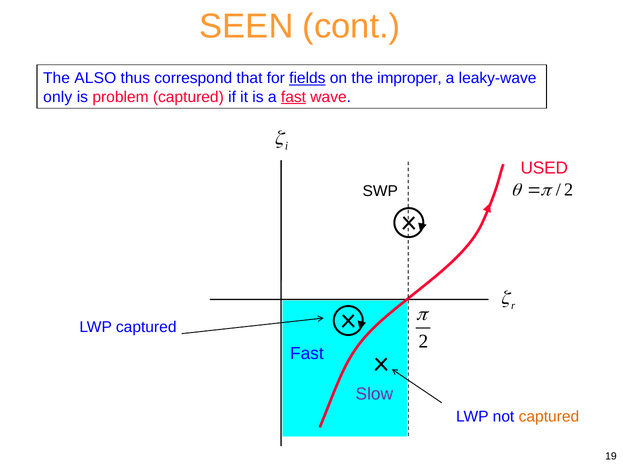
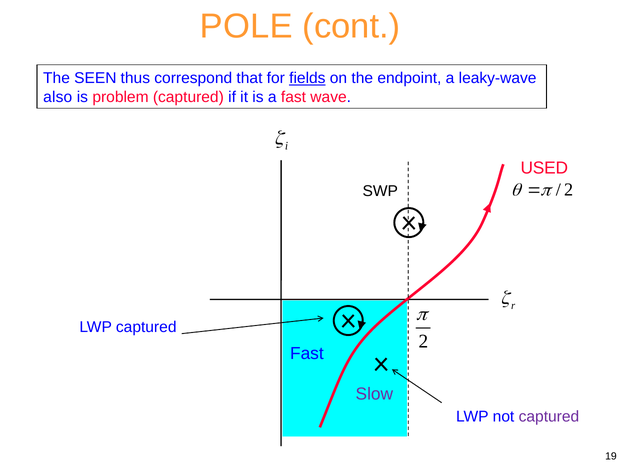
SEEN: SEEN -> POLE
ALSO: ALSO -> SEEN
improper: improper -> endpoint
only: only -> also
fast at (294, 97) underline: present -> none
captured at (549, 416) colour: orange -> purple
